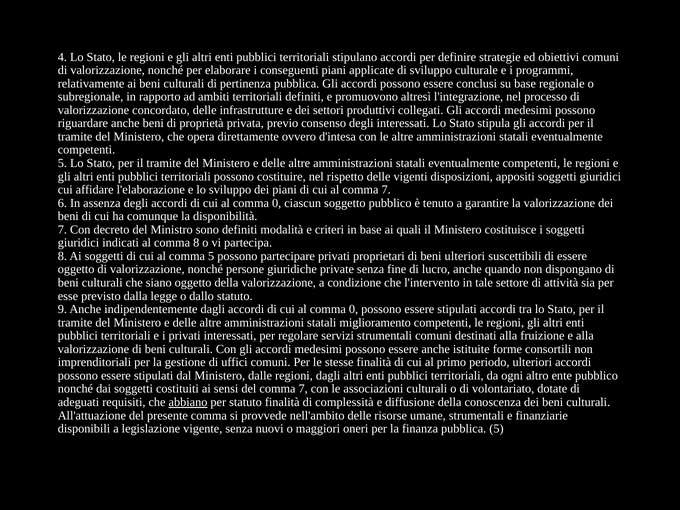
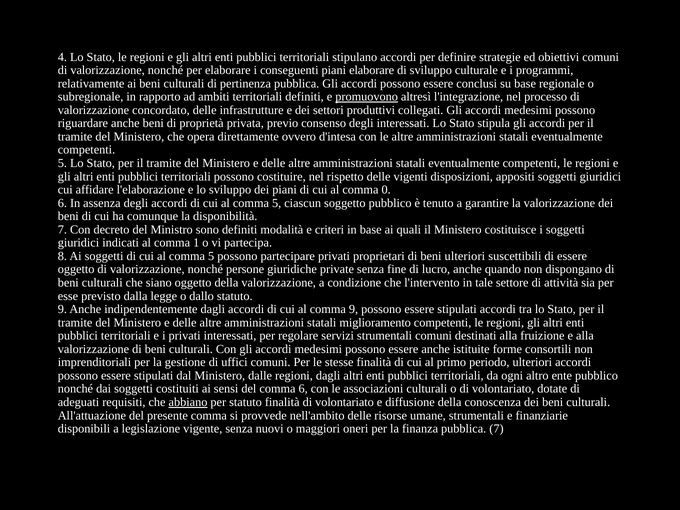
piani applicate: applicate -> elaborare
promuovono underline: none -> present
al comma 7: 7 -> 0
0 at (277, 203): 0 -> 5
comma 8: 8 -> 1
0 at (354, 309): 0 -> 9
del comma 7: 7 -> 6
finalità di complessità: complessità -> volontariato
pubblica 5: 5 -> 7
